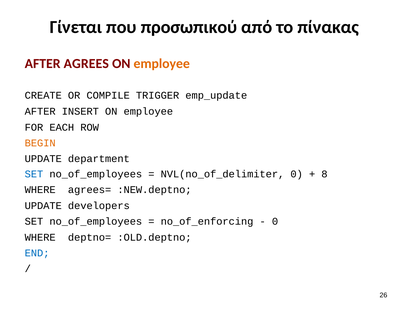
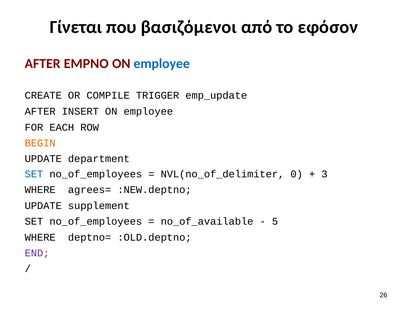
προσωπικού: προσωπικού -> βασιζόμενοι
πίνακας: πίνακας -> εφόσον
AGREES: AGREES -> EMPNO
employee at (162, 64) colour: orange -> blue
8: 8 -> 3
developers: developers -> supplement
no_of_enforcing: no_of_enforcing -> no_of_available
0 at (275, 222): 0 -> 5
END colour: blue -> purple
